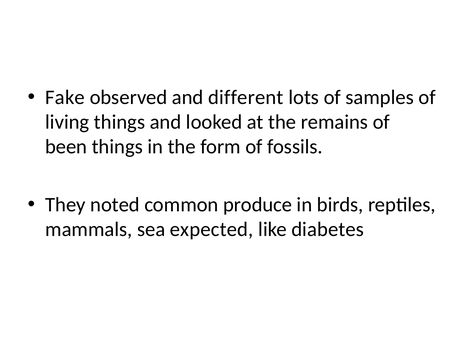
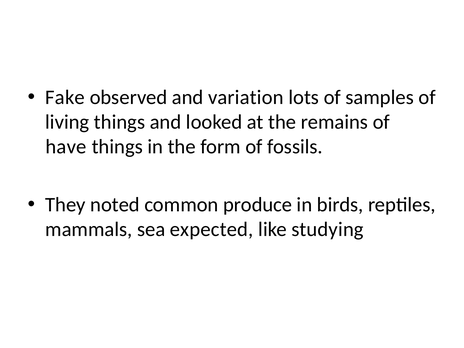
different: different -> variation
been: been -> have
diabetes: diabetes -> studying
